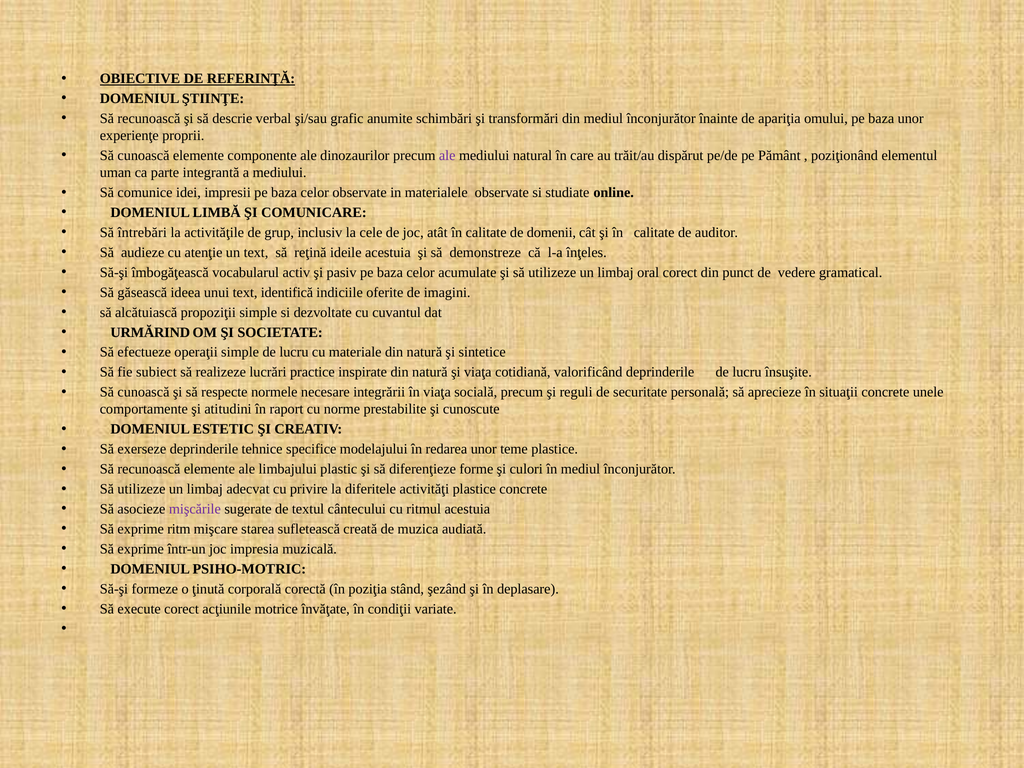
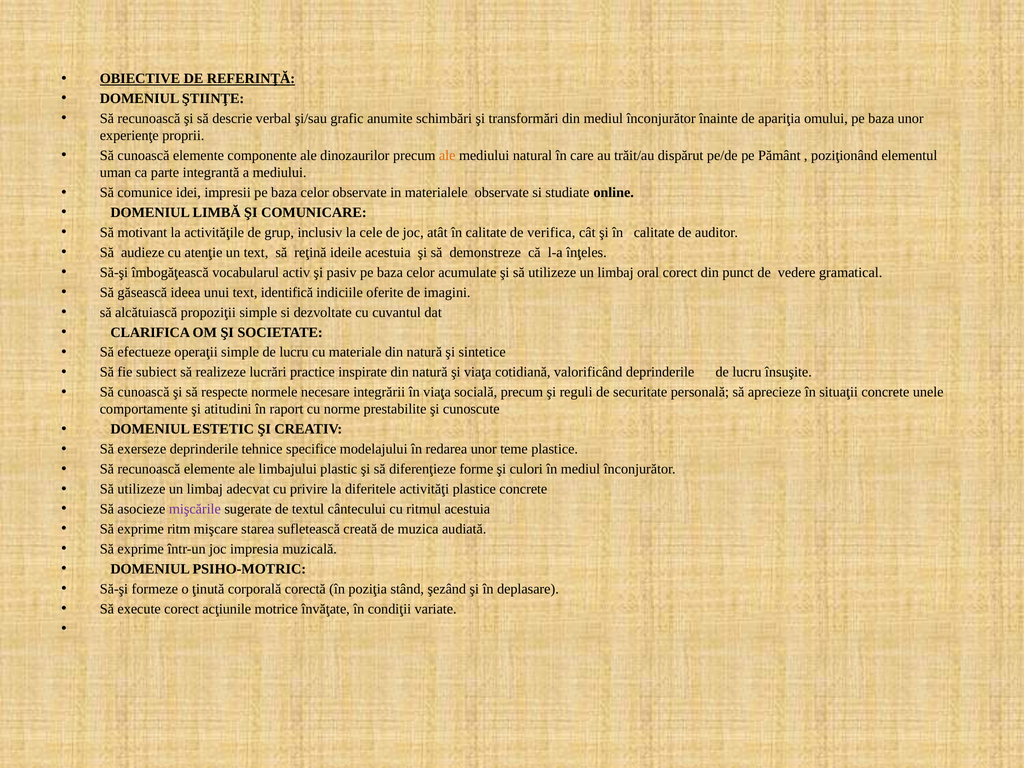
ale at (447, 156) colour: purple -> orange
întrebări: întrebări -> motivant
domenii: domenii -> verifica
URMĂRIND: URMĂRIND -> CLARIFICA
